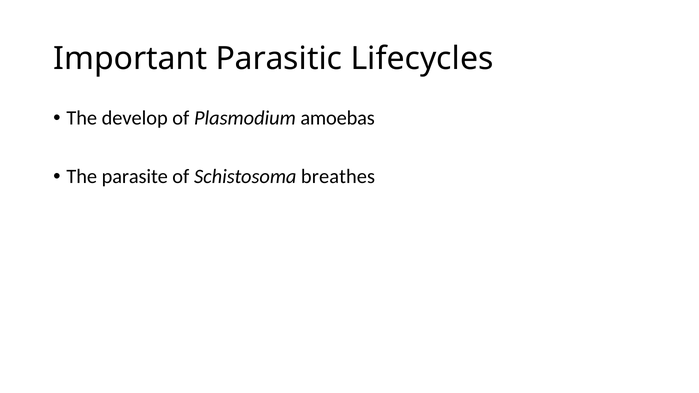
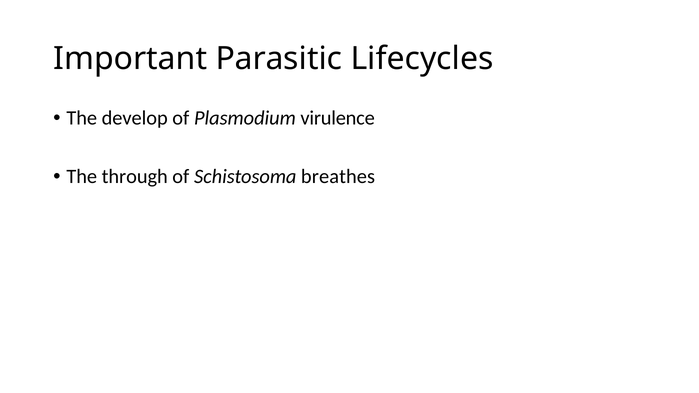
amoebas: amoebas -> virulence
parasite: parasite -> through
